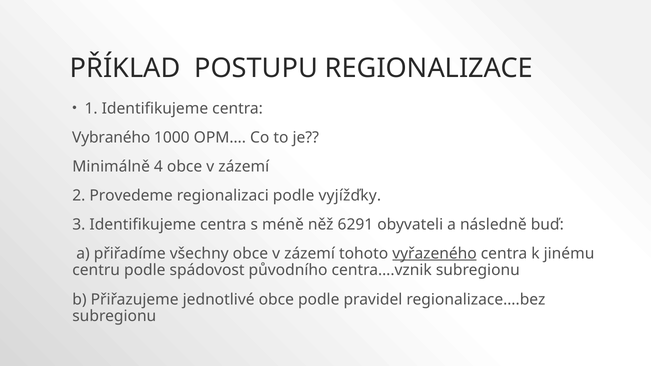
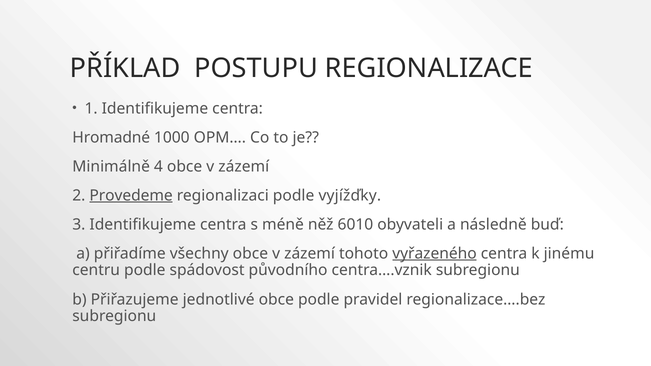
Vybraného: Vybraného -> Hromadné
Provedeme underline: none -> present
6291: 6291 -> 6010
